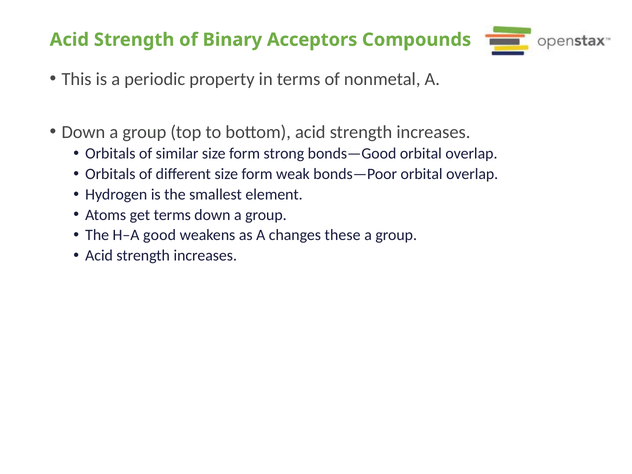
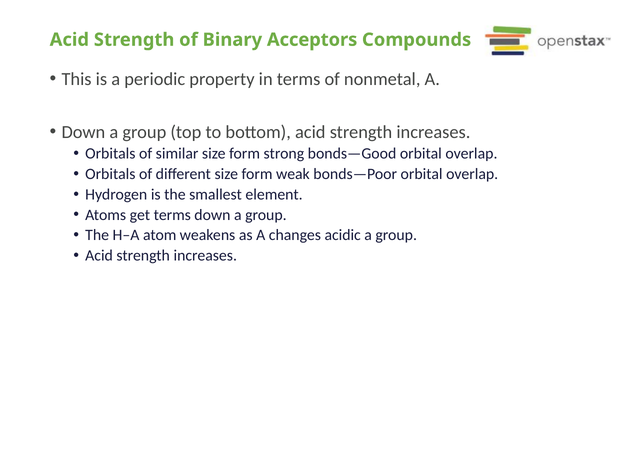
good: good -> atom
these: these -> acidic
